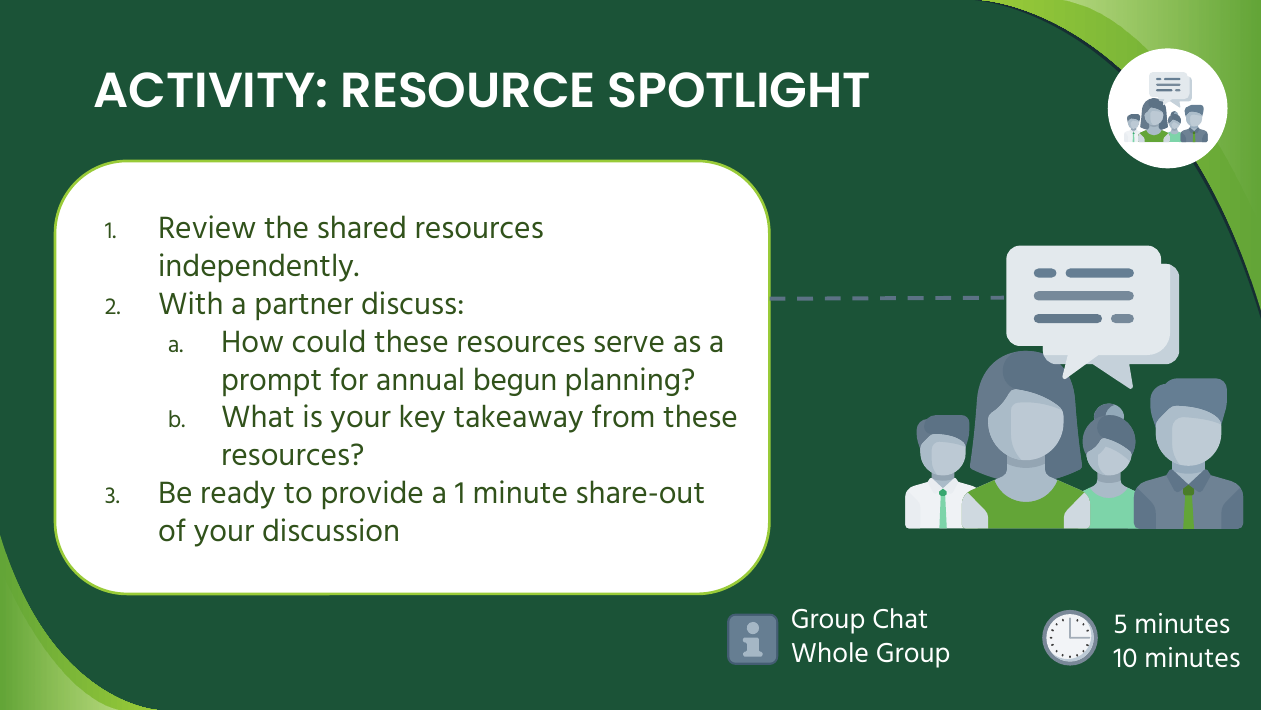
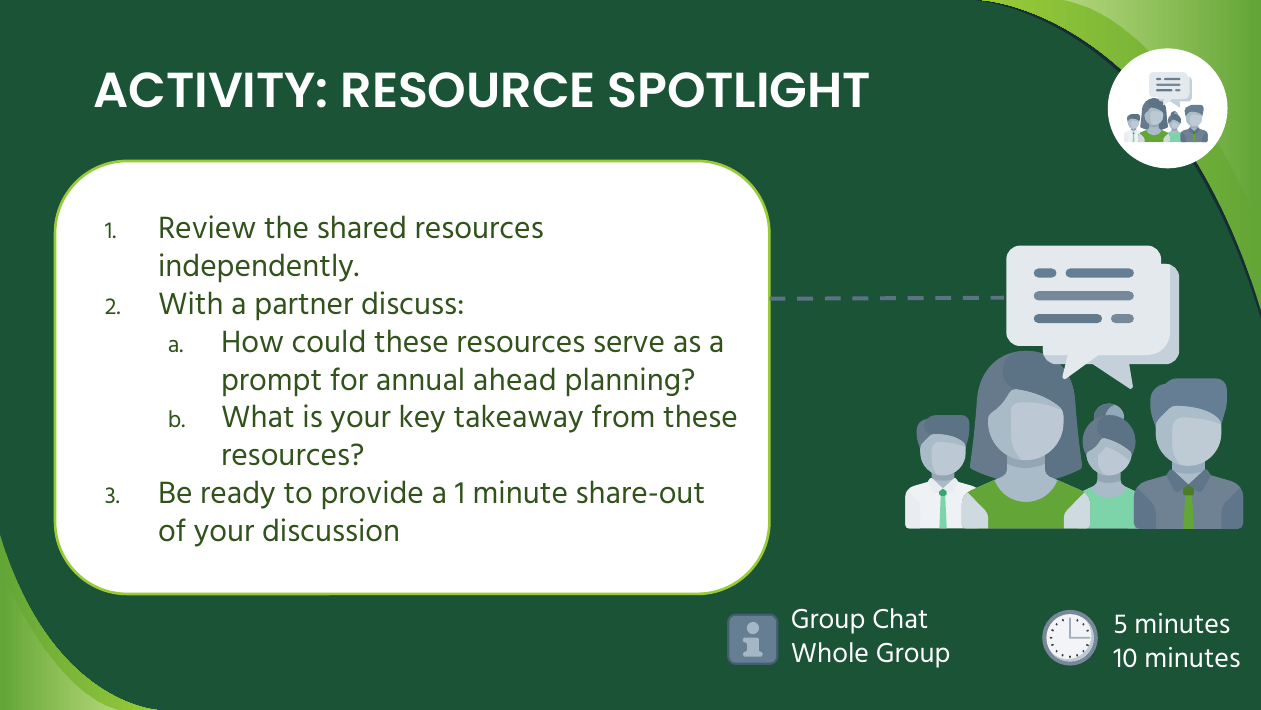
begun: begun -> ahead
